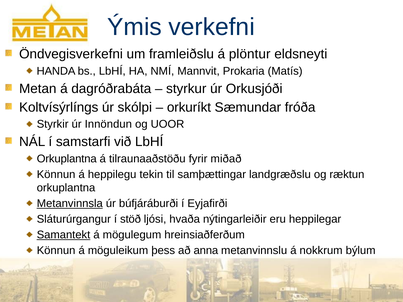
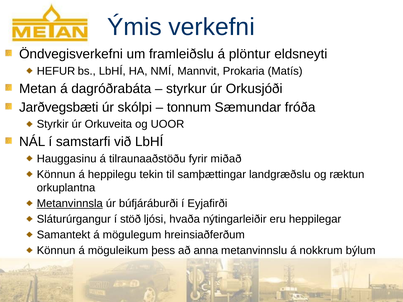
HANDA: HANDA -> HEFUR
Koltvísýrlíngs: Koltvísýrlíngs -> Jarðvegsbæti
orkuríkt: orkuríkt -> tonnum
Innöndun: Innöndun -> Orkuveita
Orkuplantna at (67, 159): Orkuplantna -> Hauggasinu
Samantekt underline: present -> none
